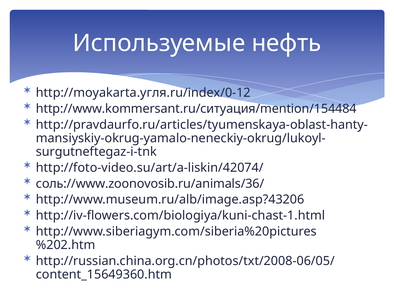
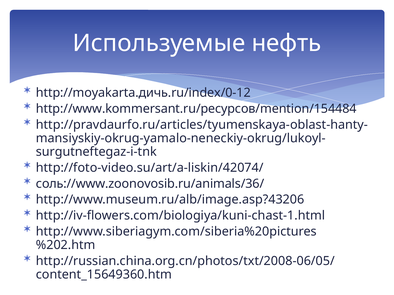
http://moyakarta.угля.ru/index/0-12: http://moyakarta.угля.ru/index/0-12 -> http://moyakarta.дичь.ru/index/0-12
http://www.kommersant.ru/ситуация/mention/154484: http://www.kommersant.ru/ситуация/mention/154484 -> http://www.kommersant.ru/ресурсов/mention/154484
